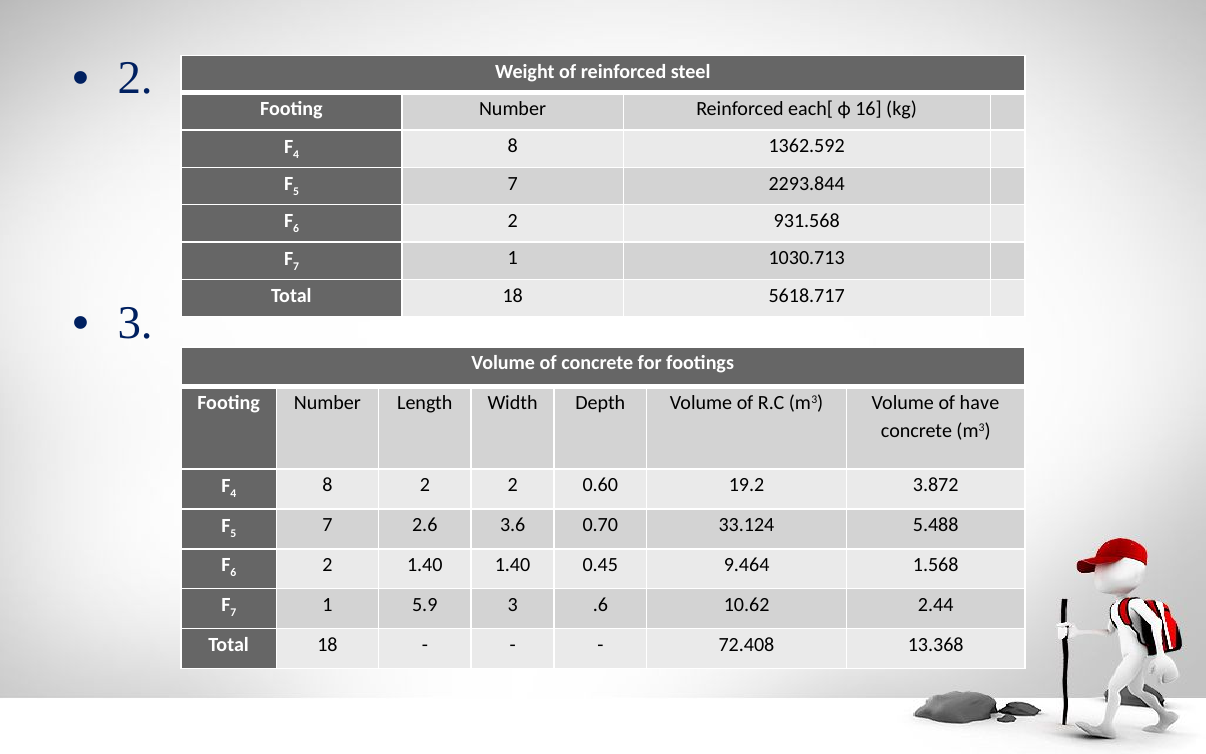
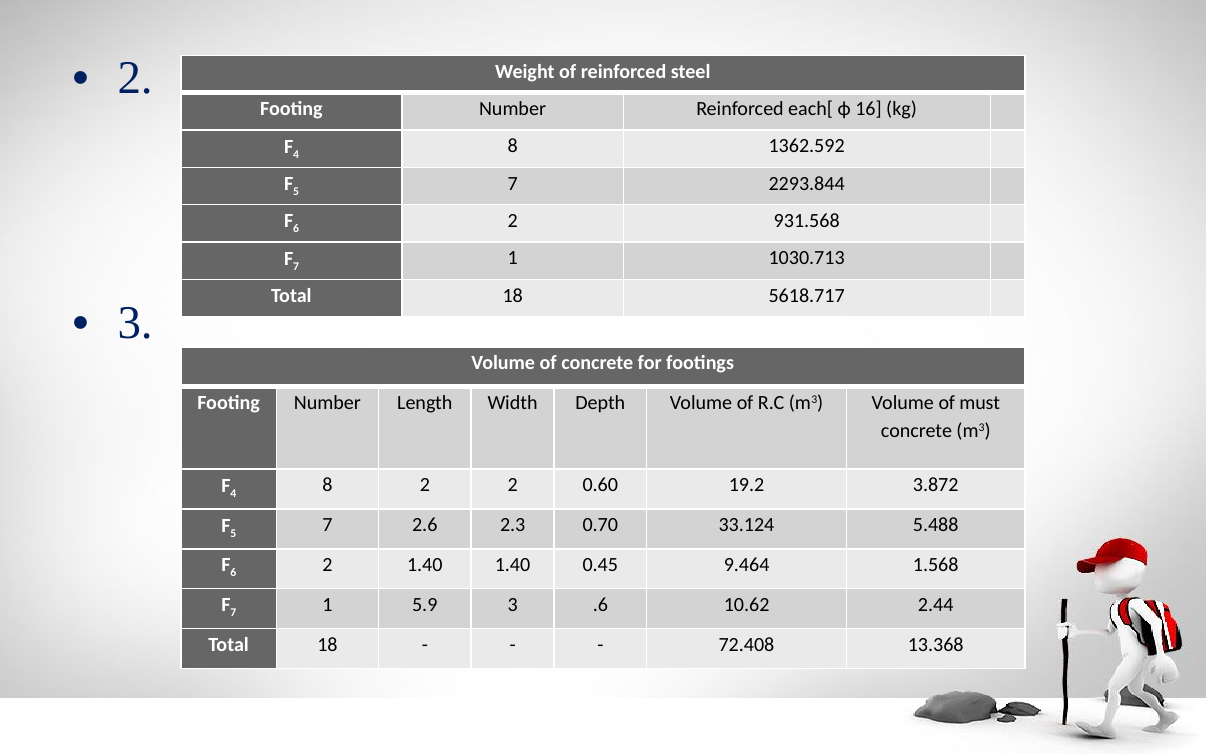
have: have -> must
3.6: 3.6 -> 2.3
